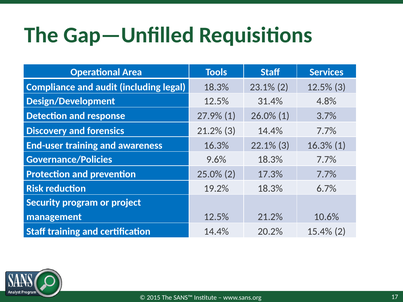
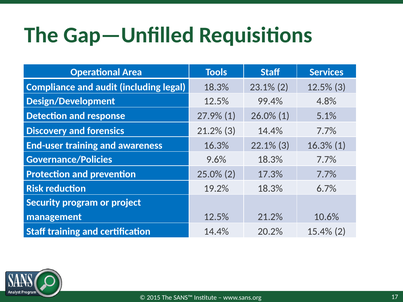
31.4%: 31.4% -> 99.4%
3.7%: 3.7% -> 5.1%
